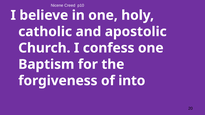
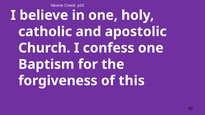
into: into -> this
